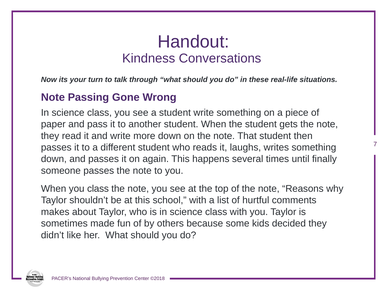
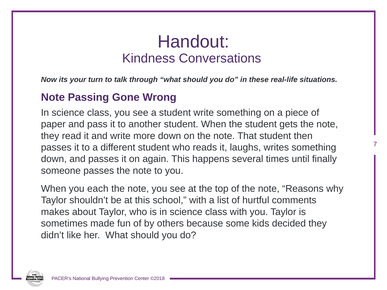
you class: class -> each
